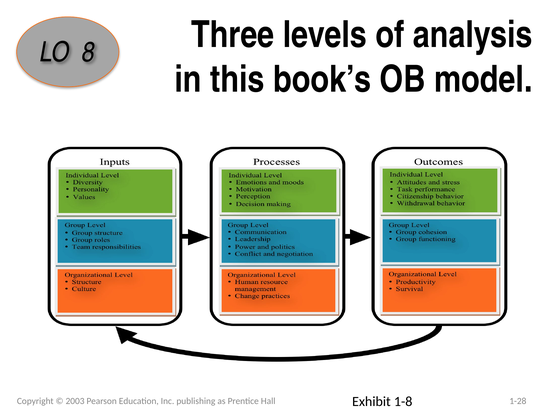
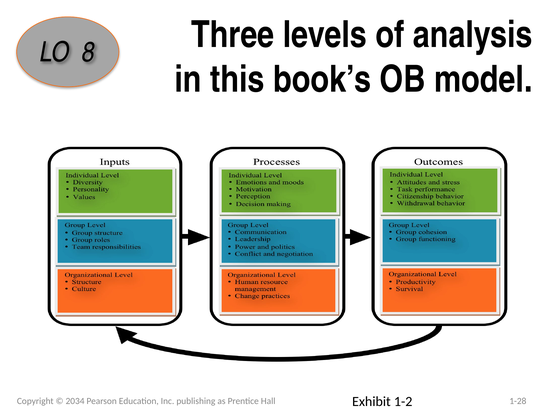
1-8: 1-8 -> 1-2
2003: 2003 -> 2034
